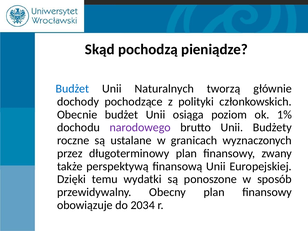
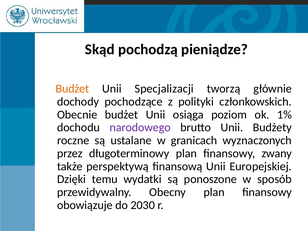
Budżet at (72, 89) colour: blue -> orange
Naturalnych: Naturalnych -> Specjalizacji
2034: 2034 -> 2030
